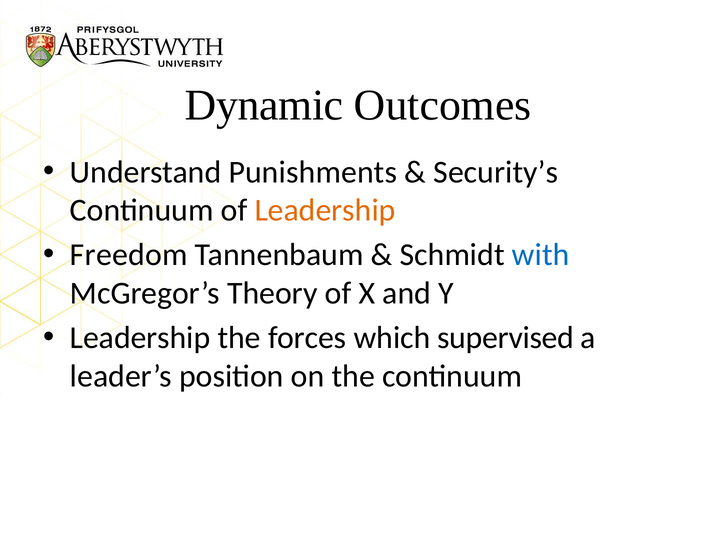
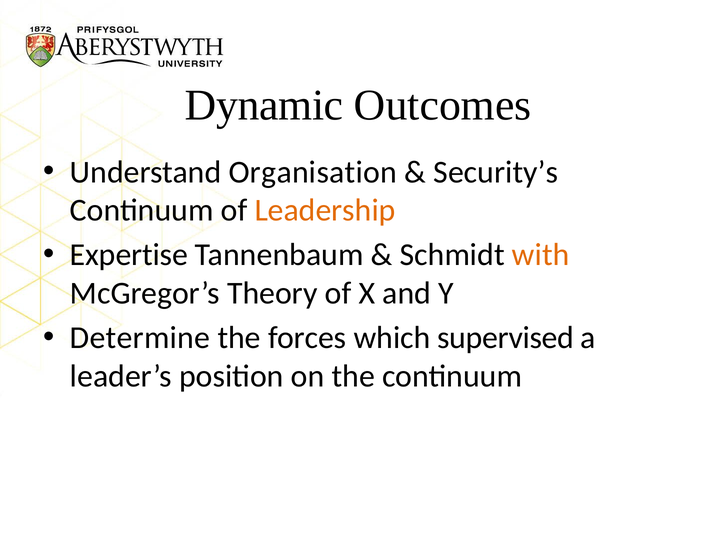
Punishments: Punishments -> Organisation
Freedom: Freedom -> Expertise
with colour: blue -> orange
Leadership at (140, 338): Leadership -> Determine
